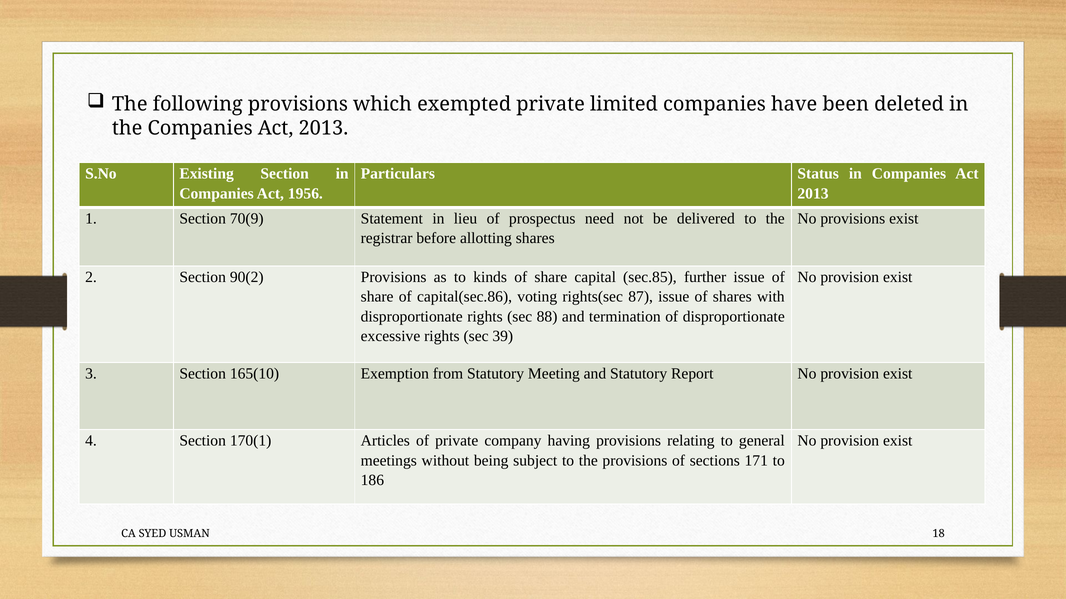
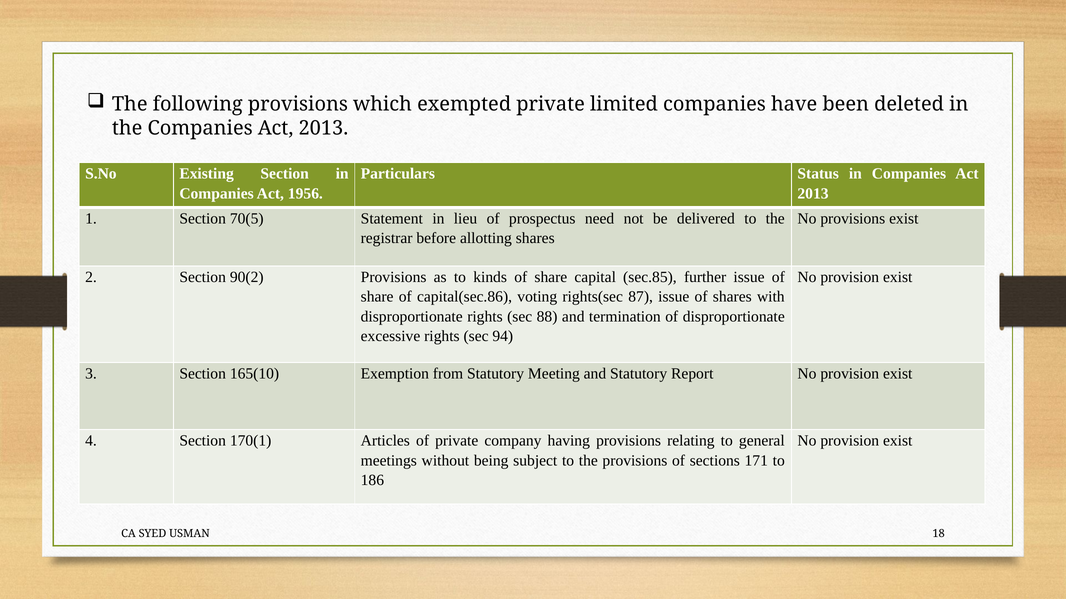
70(9: 70(9 -> 70(5
39: 39 -> 94
